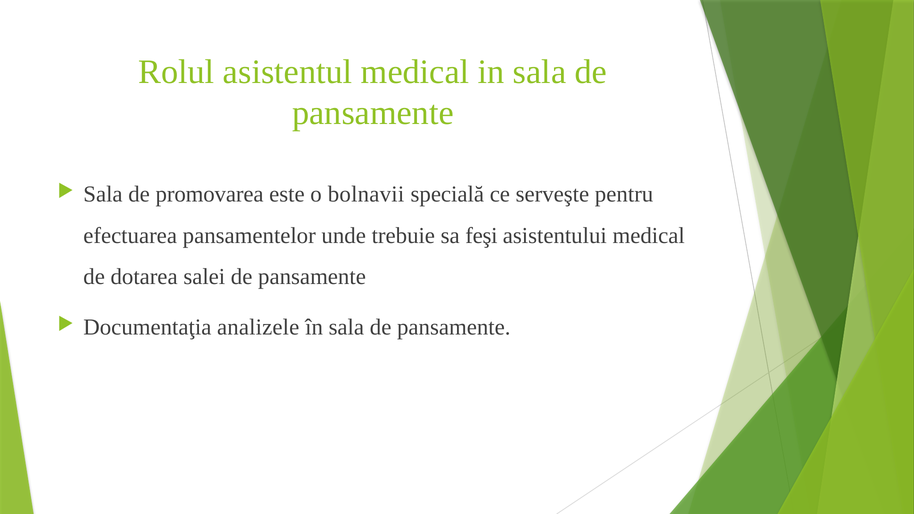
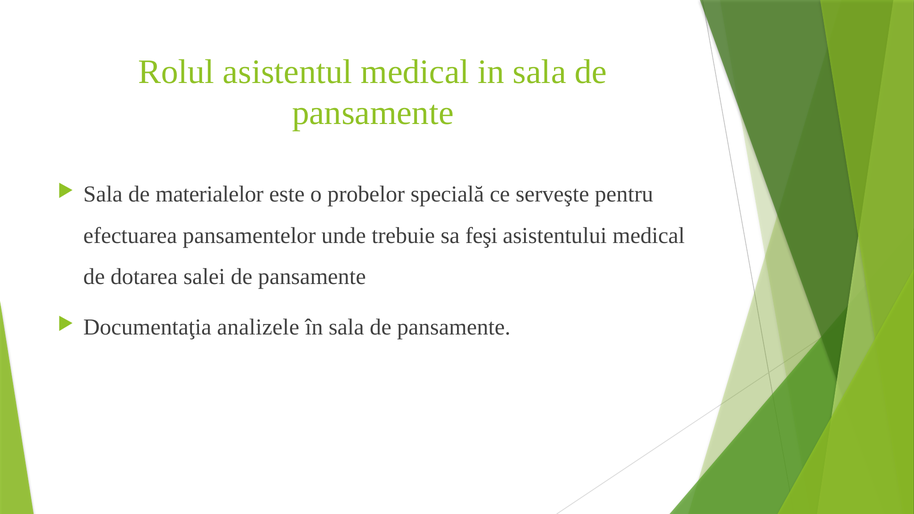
promovarea: promovarea -> materialelor
bolnavii: bolnavii -> probelor
